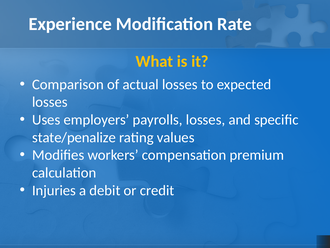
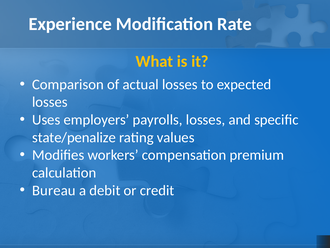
Injuries: Injuries -> Bureau
